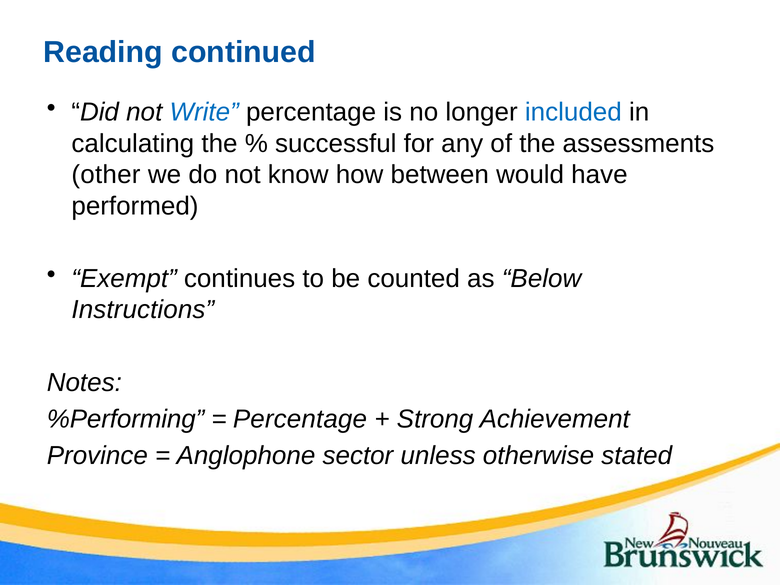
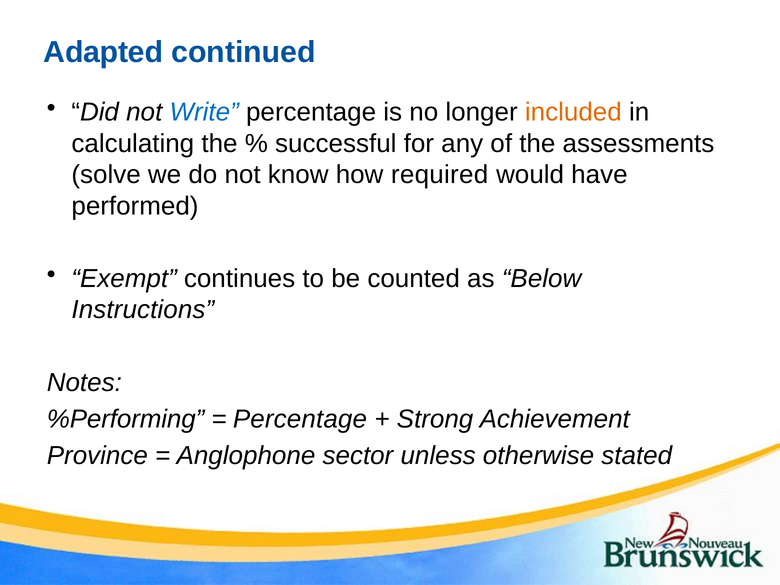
Reading: Reading -> Adapted
included colour: blue -> orange
other: other -> solve
between: between -> required
